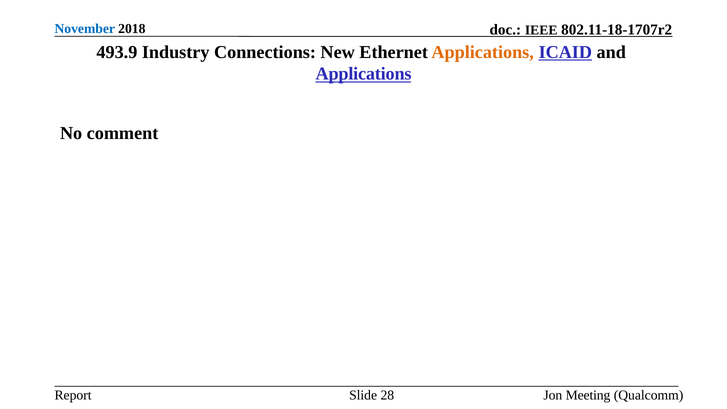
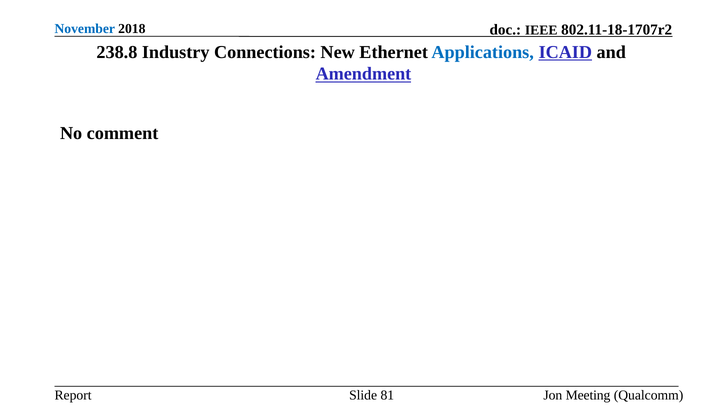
493.9: 493.9 -> 238.8
Applications at (483, 52) colour: orange -> blue
Applications at (364, 74): Applications -> Amendment
28: 28 -> 81
